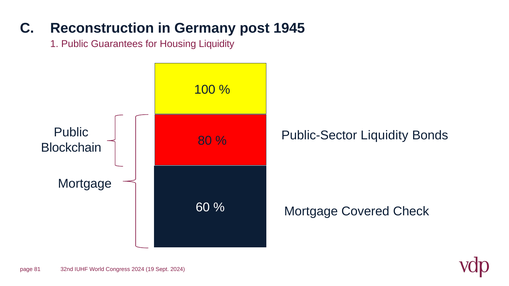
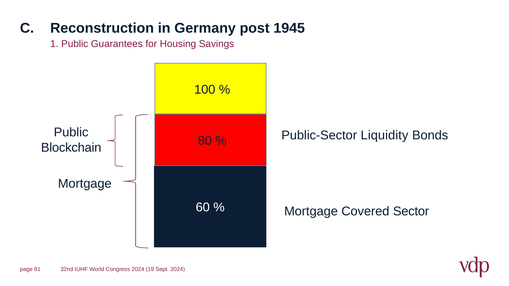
Housing Liquidity: Liquidity -> Savings
Check: Check -> Sector
